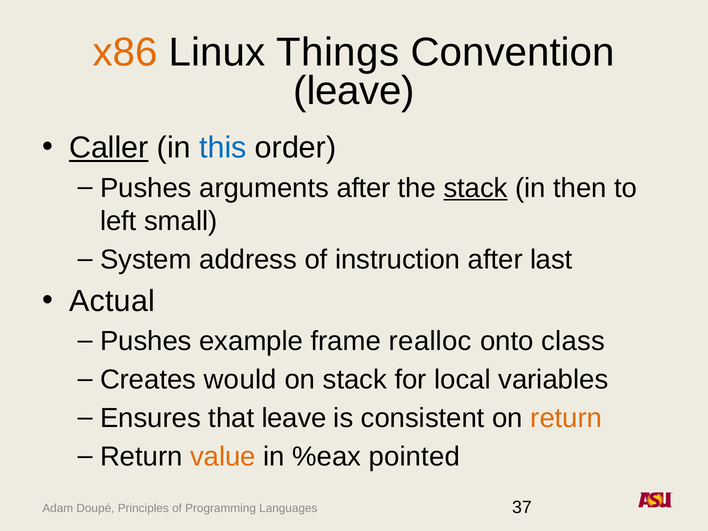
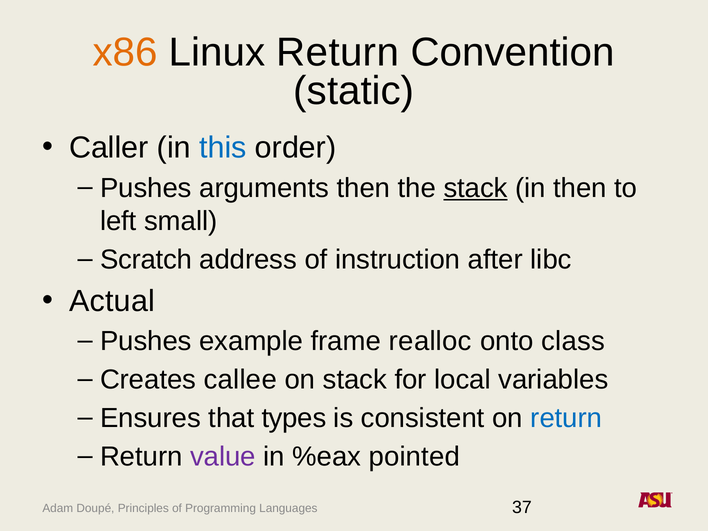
Linux Things: Things -> Return
leave at (354, 91): leave -> static
Caller underline: present -> none
arguments after: after -> then
System: System -> Scratch
last: last -> libc
would: would -> callee
that leave: leave -> types
return at (566, 418) colour: orange -> blue
value colour: orange -> purple
